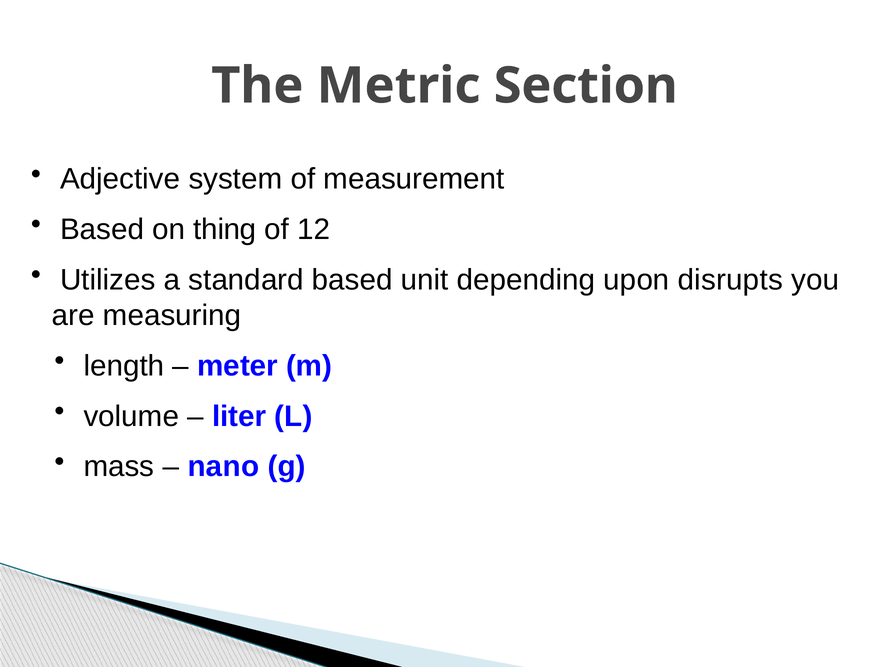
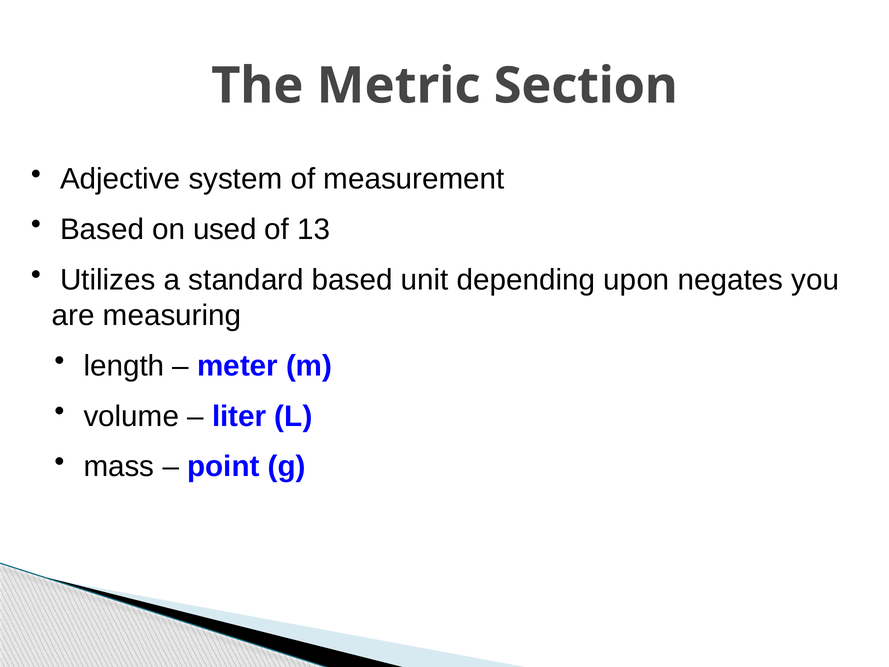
thing: thing -> used
12: 12 -> 13
disrupts: disrupts -> negates
nano: nano -> point
